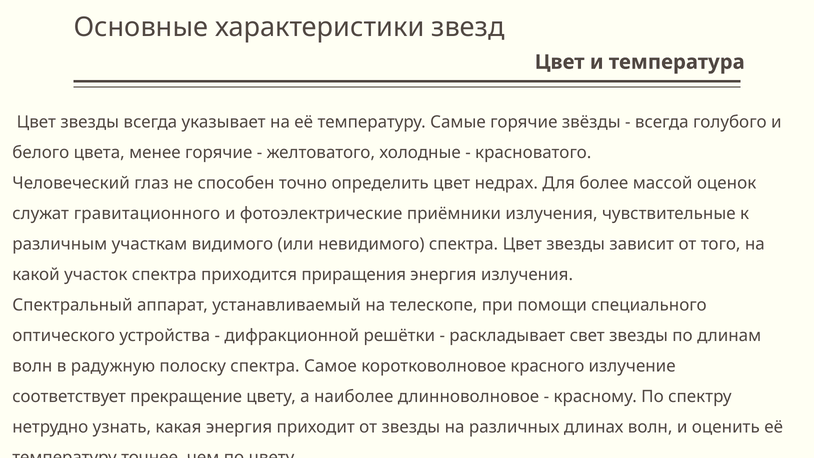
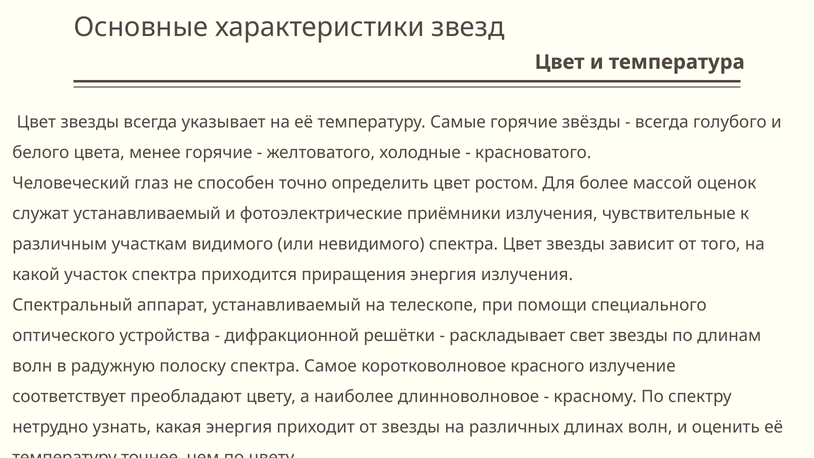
недрах: недрах -> ростом
служат гравитационного: гравитационного -> устанавливаемый
прекращение: прекращение -> преобладают
